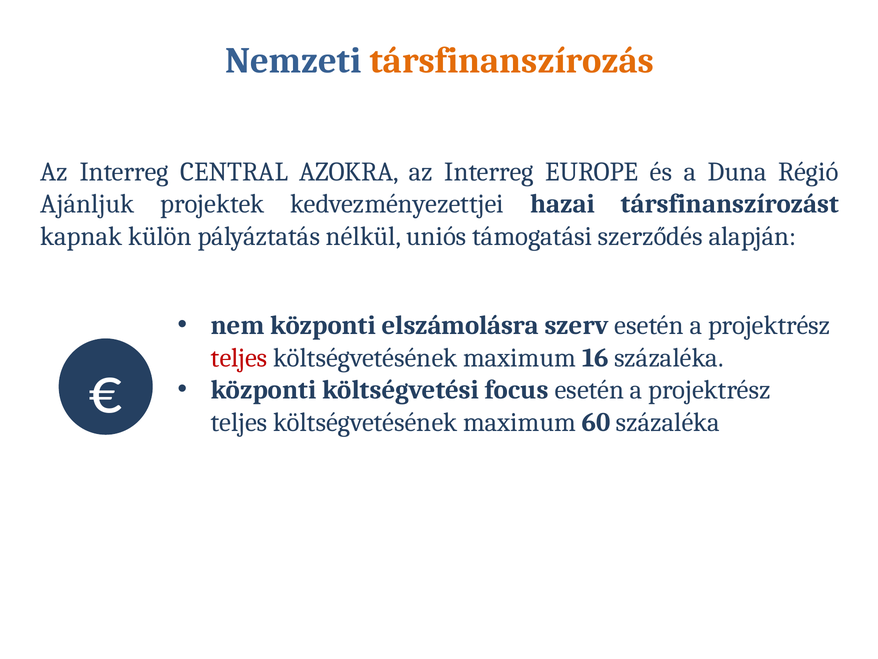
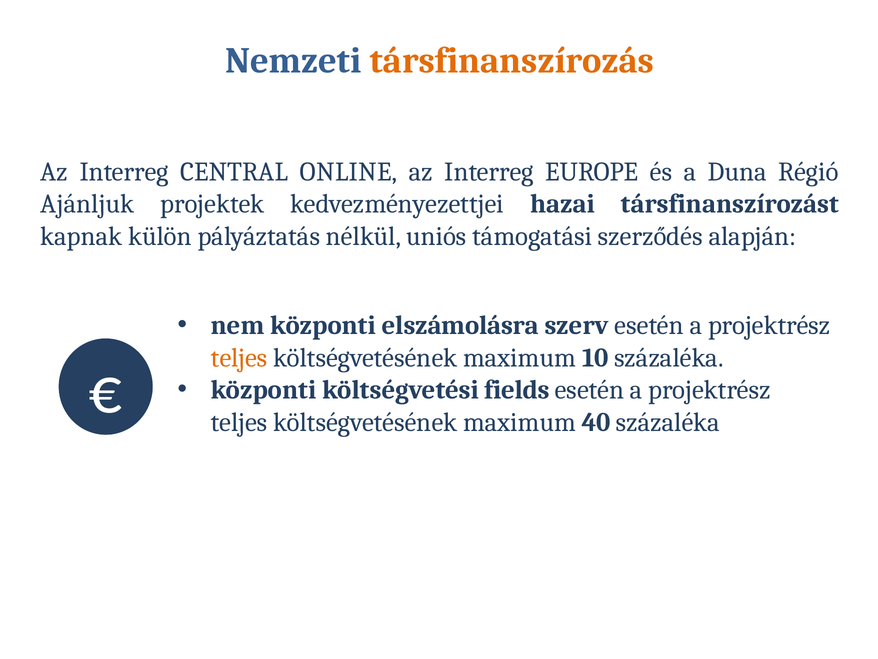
AZOKRA: AZOKRA -> ONLINE
teljes at (239, 357) colour: red -> orange
16: 16 -> 10
focus: focus -> fields
60: 60 -> 40
